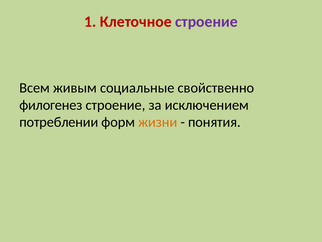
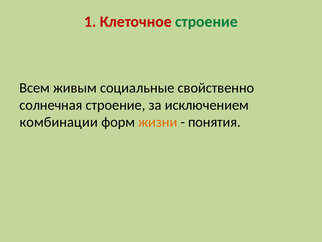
строение at (206, 22) colour: purple -> green
филогенез: филогенез -> солнечная
потреблении: потреблении -> комбинации
